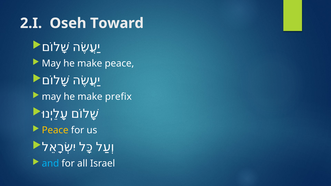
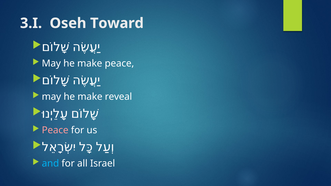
2.I: 2.I -> 3.I
prefix: prefix -> reveal
Peace at (55, 130) colour: yellow -> pink
